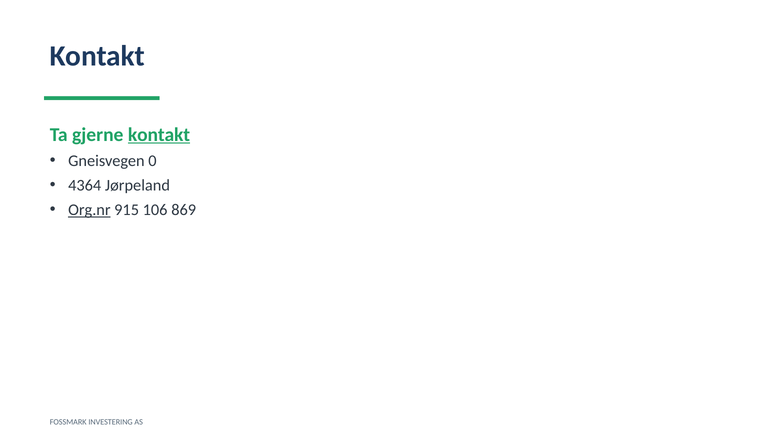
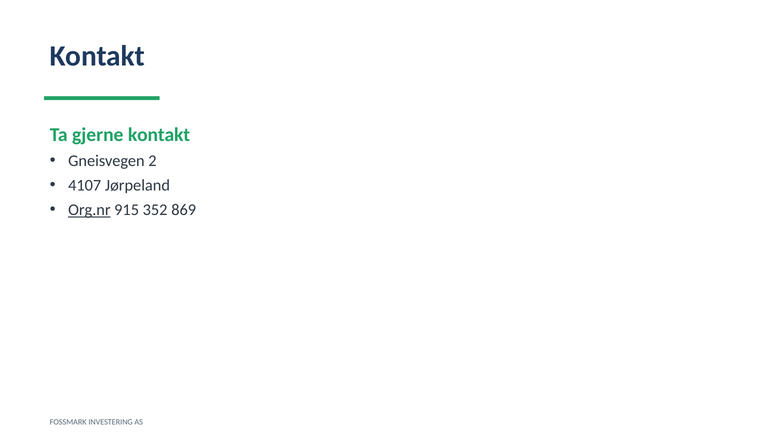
kontakt at (159, 135) underline: present -> none
0: 0 -> 2
4364: 4364 -> 4107
106: 106 -> 352
